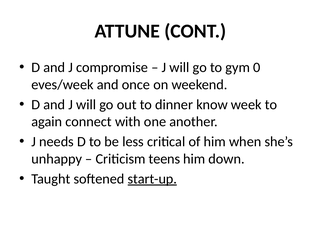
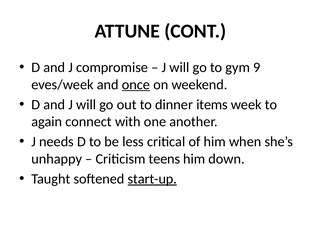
0: 0 -> 9
once underline: none -> present
know: know -> items
